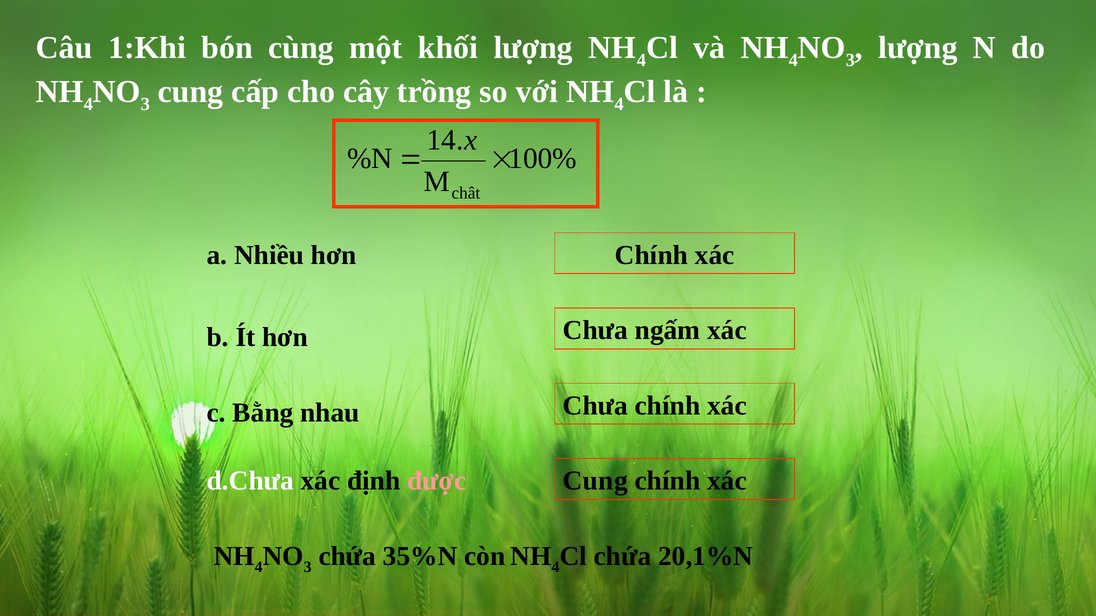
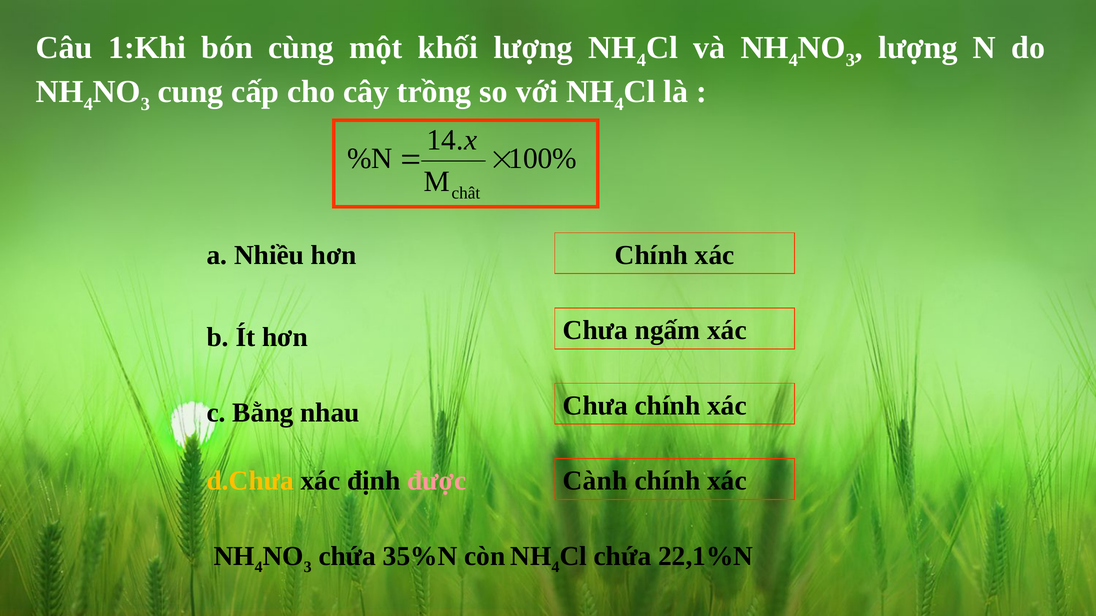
d.Chưa colour: white -> yellow
Cung at (595, 481): Cung -> Cành
20,1%N: 20,1%N -> 22,1%N
